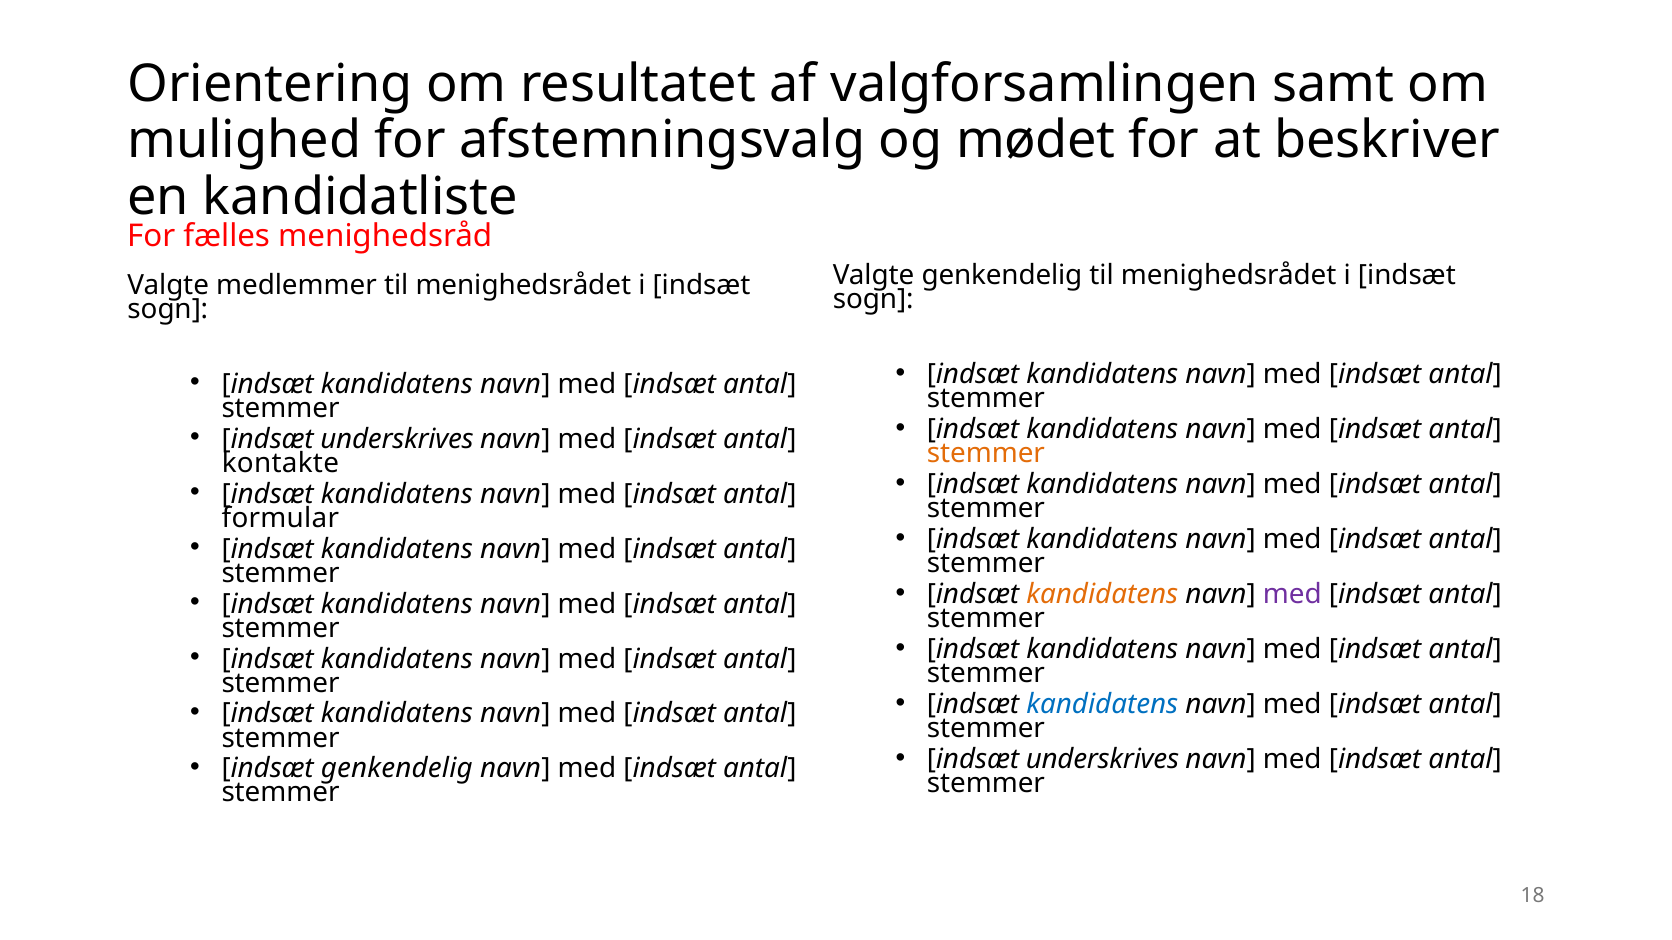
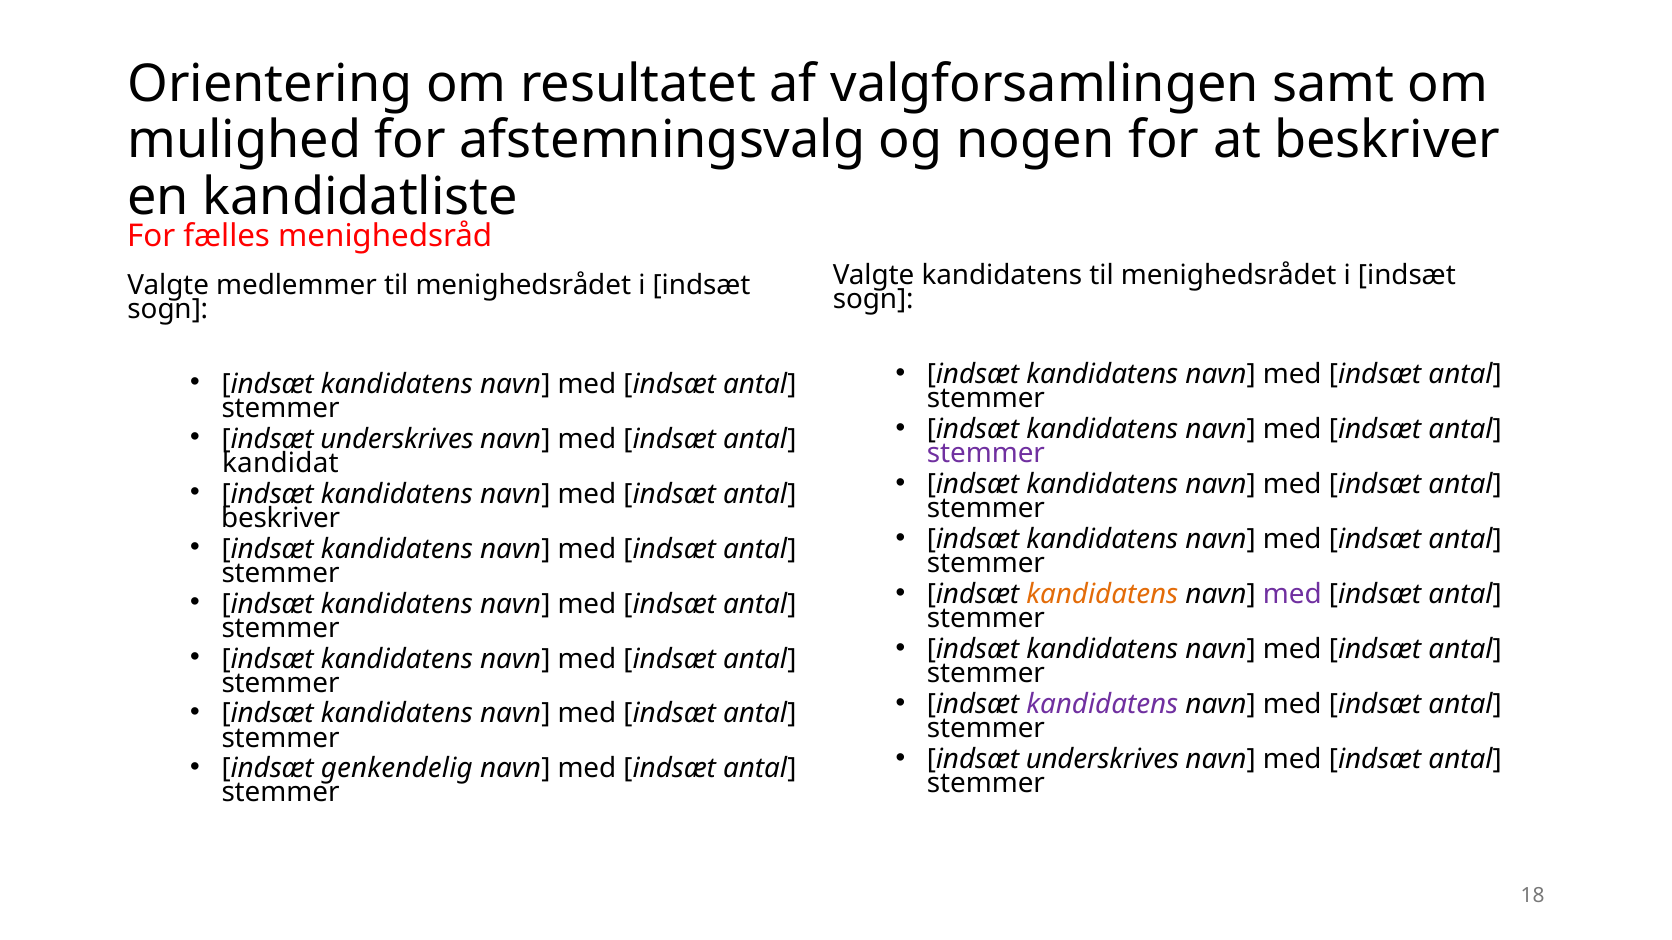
mødet: mødet -> nogen
Valgte genkendelig: genkendelig -> kandidatens
stemmer at (986, 454) colour: orange -> purple
kontakte: kontakte -> kandidat
formular at (280, 518): formular -> beskriver
kandidatens at (1102, 705) colour: blue -> purple
